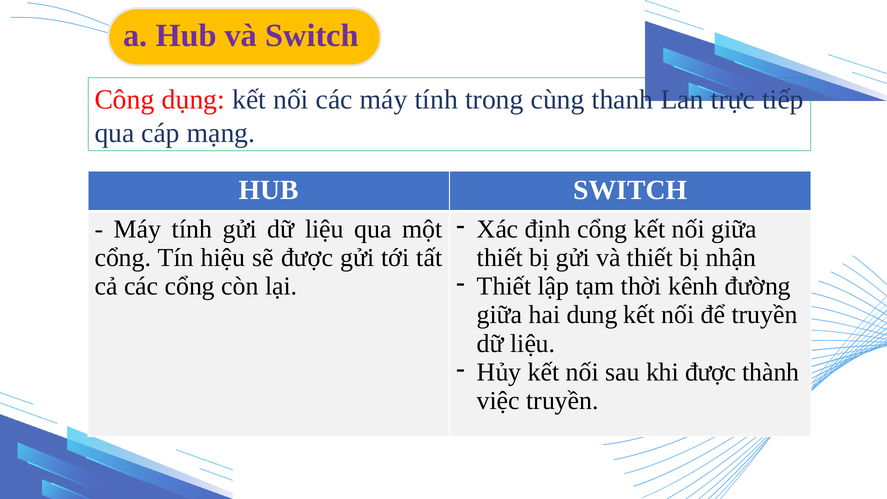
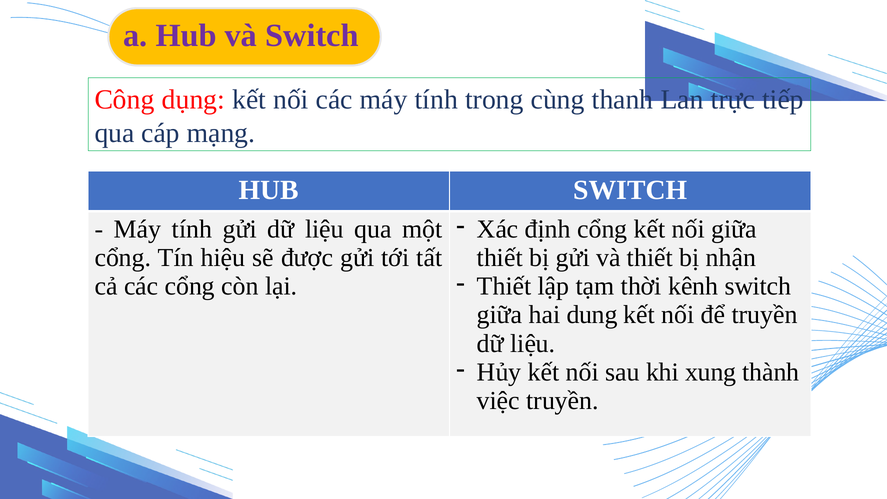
kênh đường: đường -> switch
khi được: được -> xung
